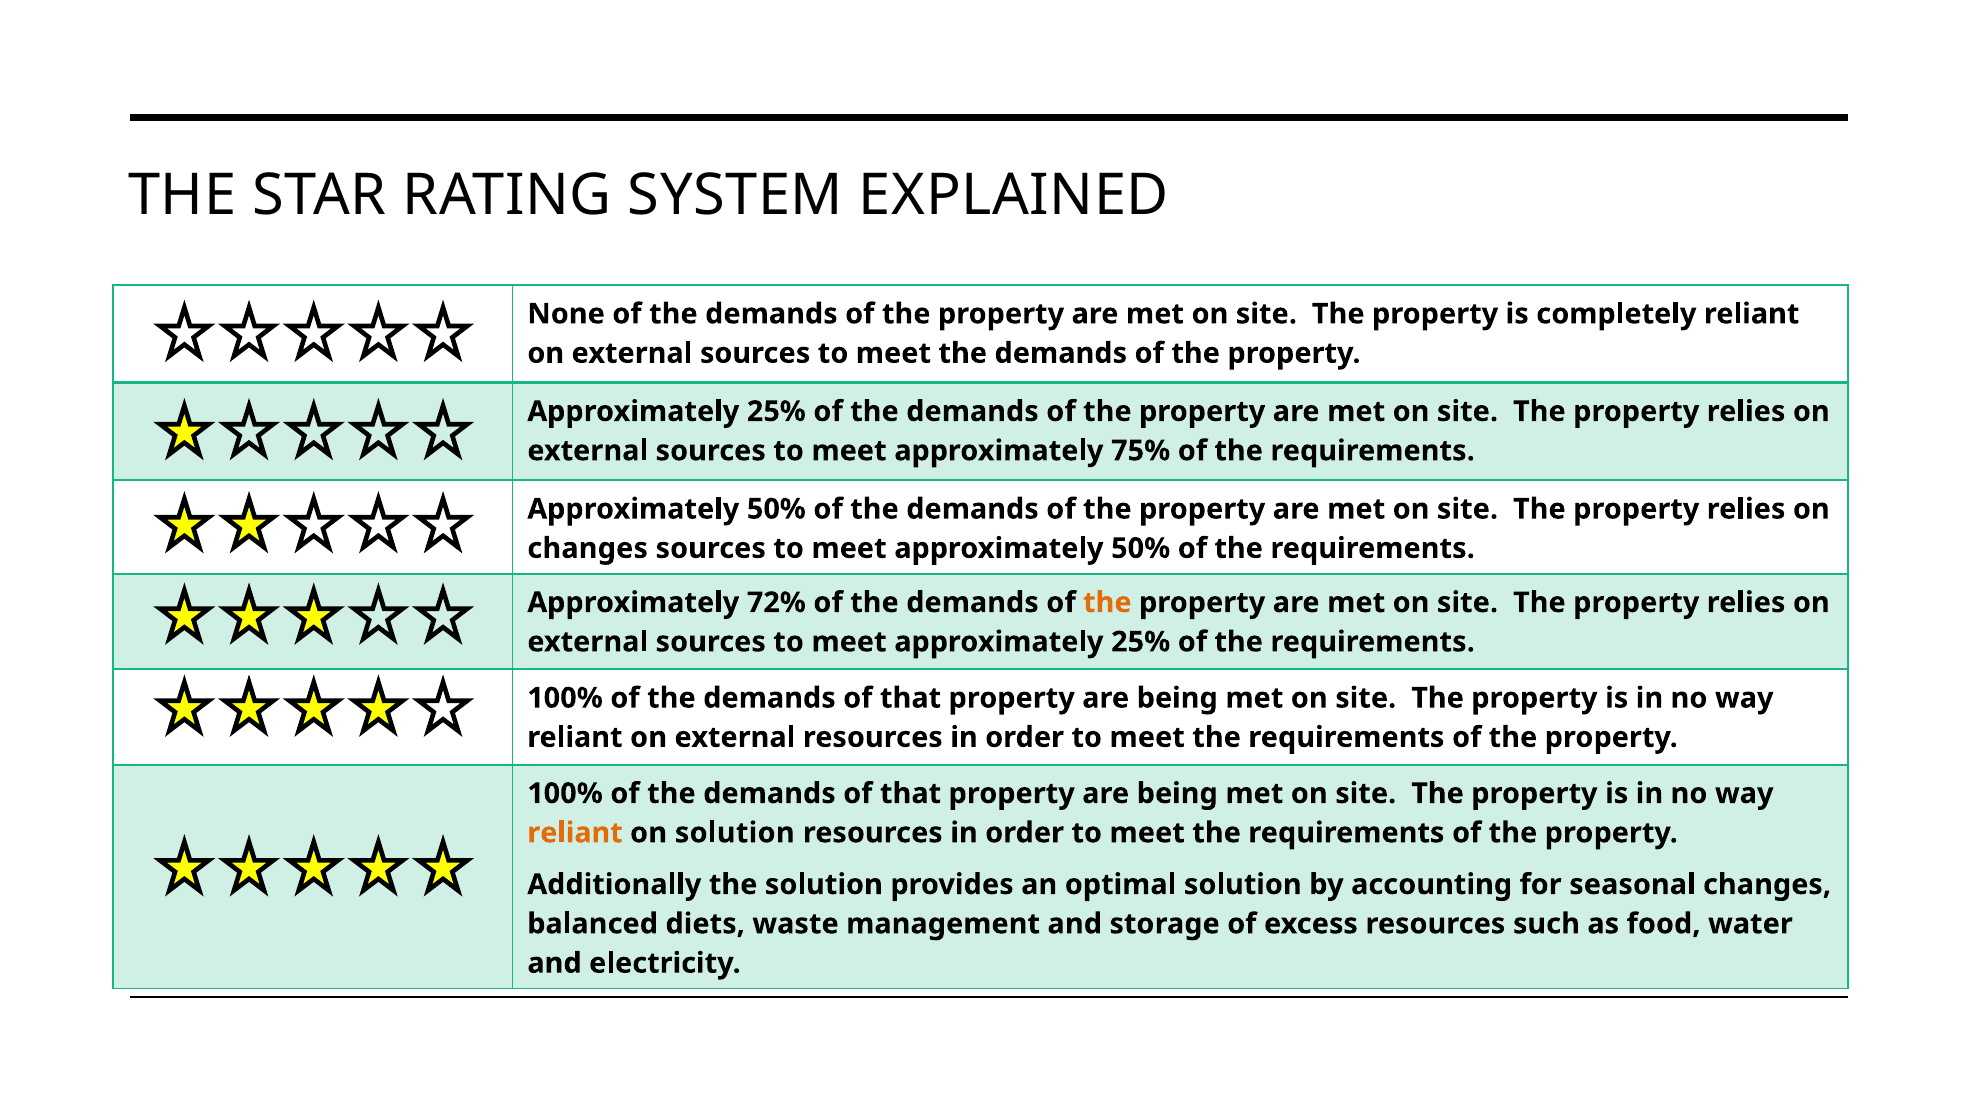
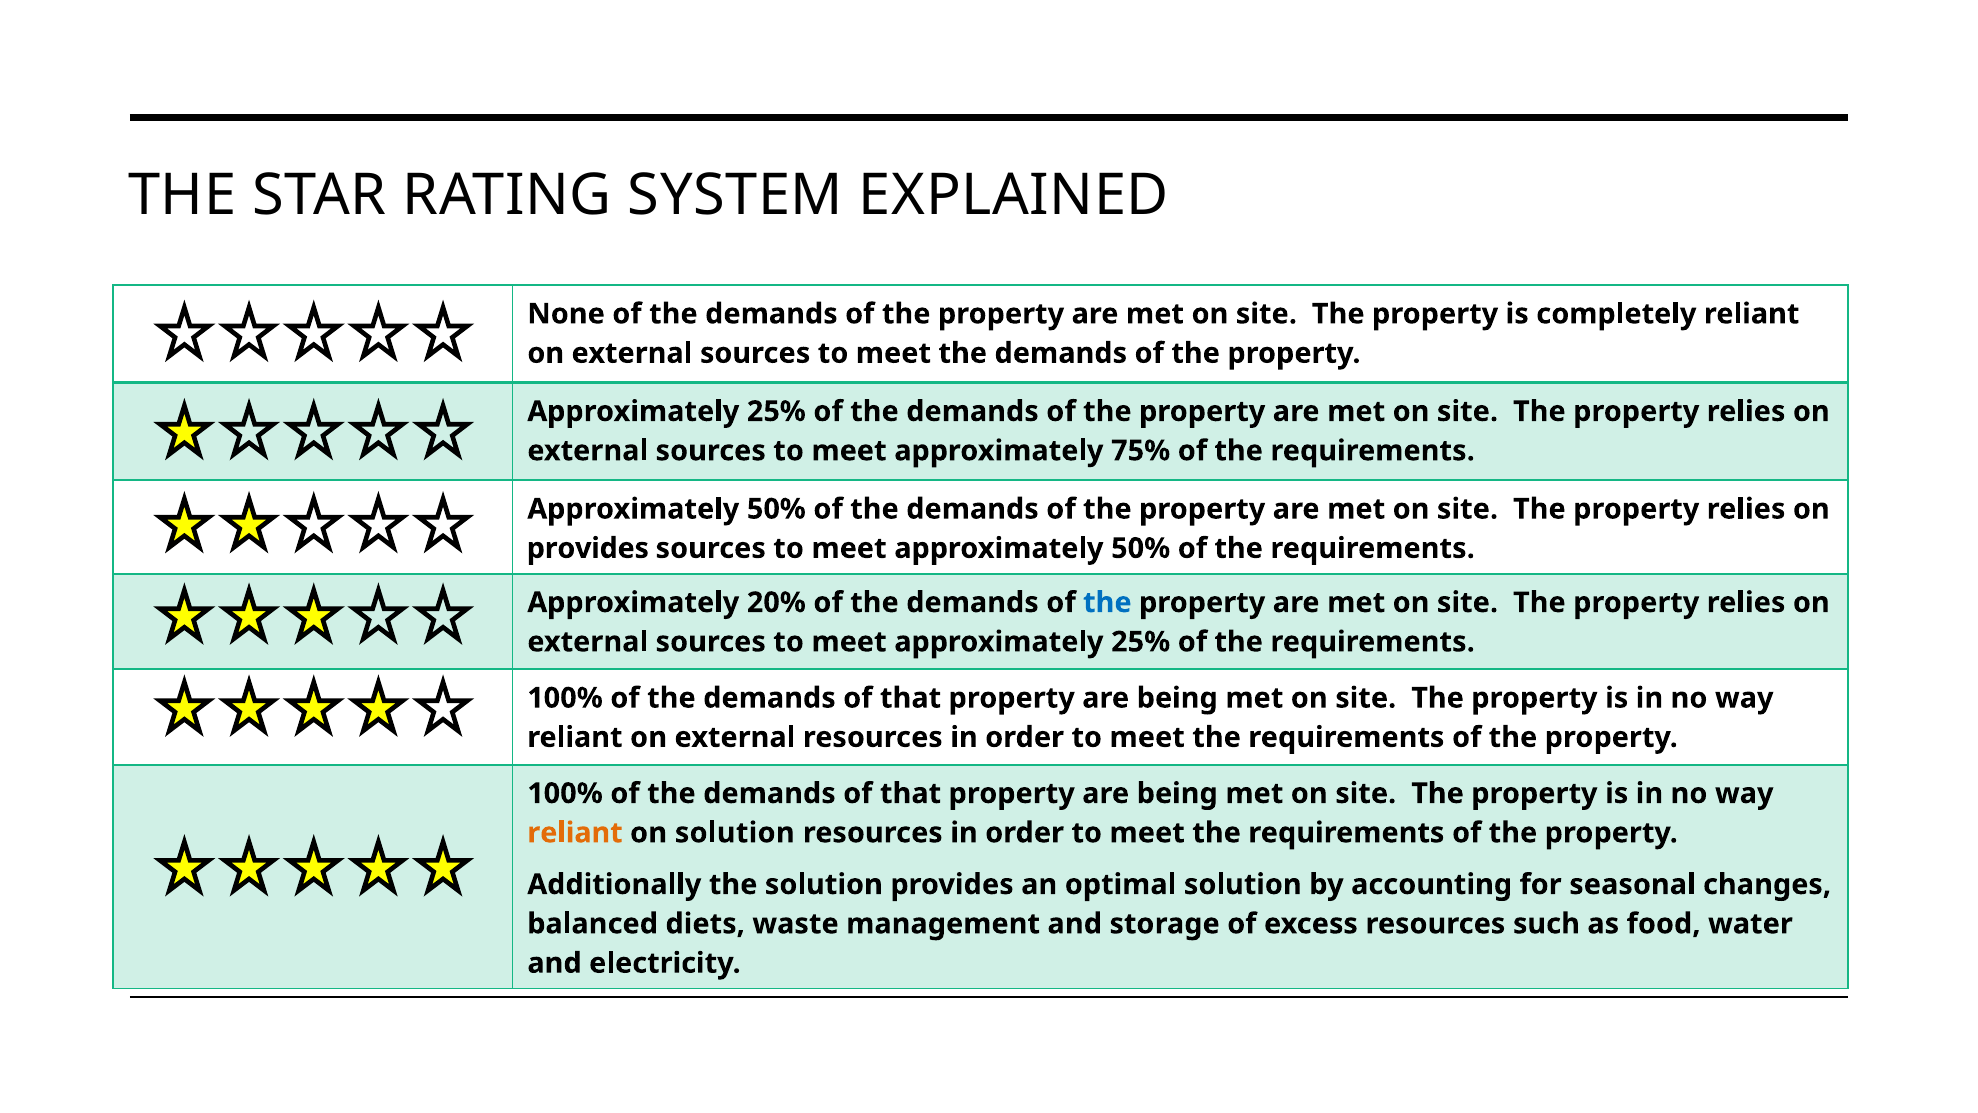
changes at (588, 548): changes -> provides
72%: 72% -> 20%
the at (1107, 602) colour: orange -> blue
